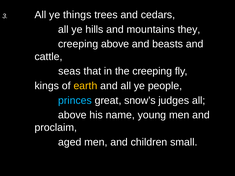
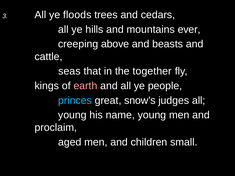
things: things -> floods
they: they -> ever
the creeping: creeping -> together
earth colour: yellow -> pink
above at (72, 115): above -> young
